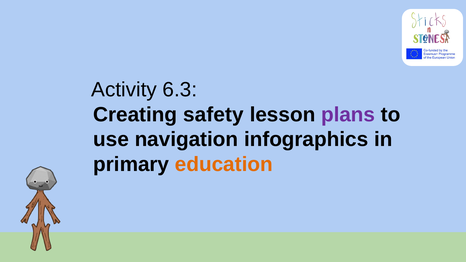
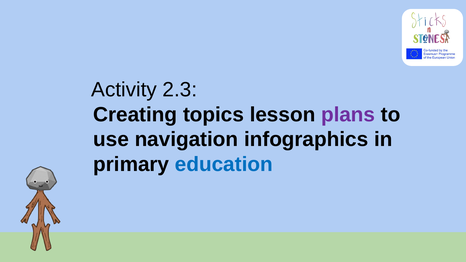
6.3: 6.3 -> 2.3
safety: safety -> topics
education colour: orange -> blue
